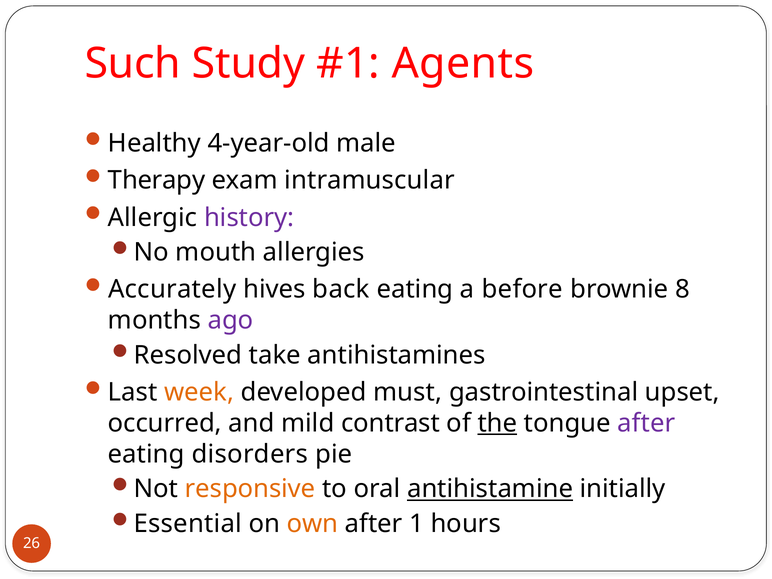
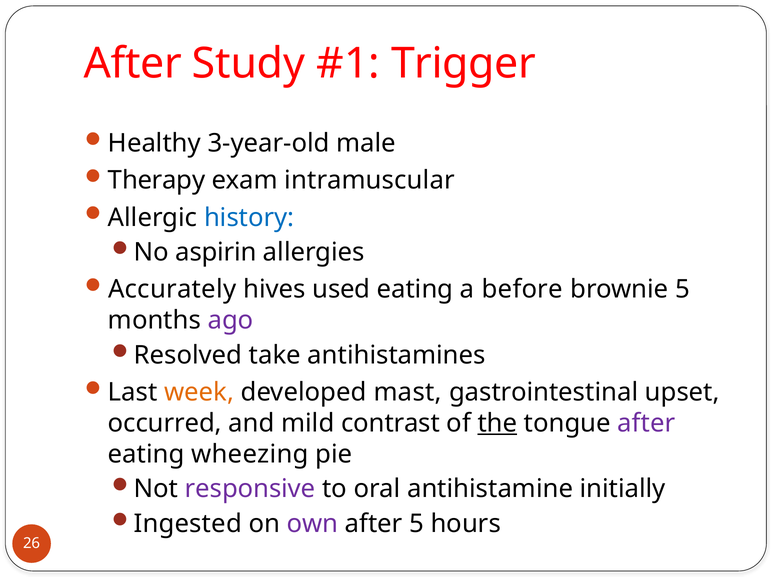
Such at (133, 64): Such -> After
Agents: Agents -> Trigger
4-year-old: 4-year-old -> 3-year-old
history colour: purple -> blue
mouth: mouth -> aspirin
back: back -> used
brownie 8: 8 -> 5
must: must -> mast
disorders: disorders -> wheezing
responsive colour: orange -> purple
antihistamine underline: present -> none
Essential: Essential -> Ingested
own colour: orange -> purple
after 1: 1 -> 5
